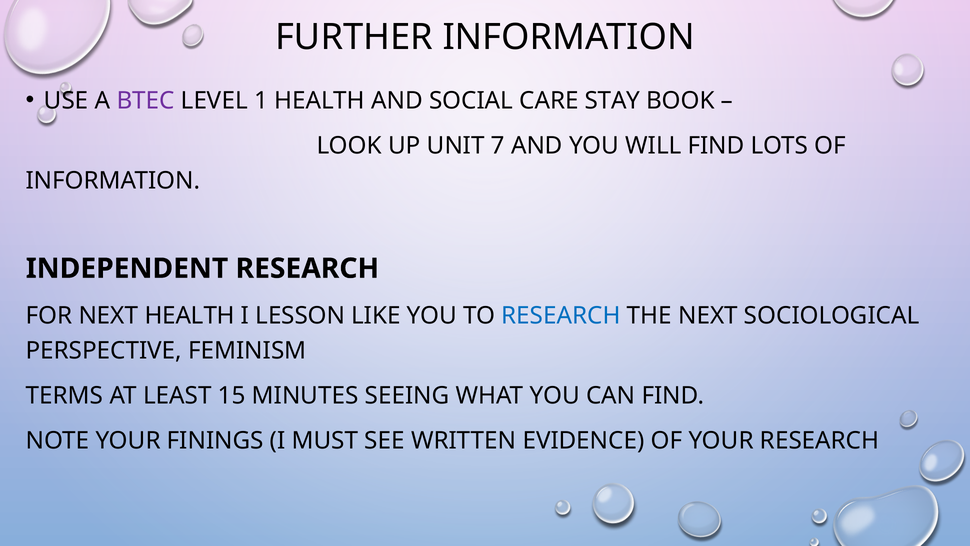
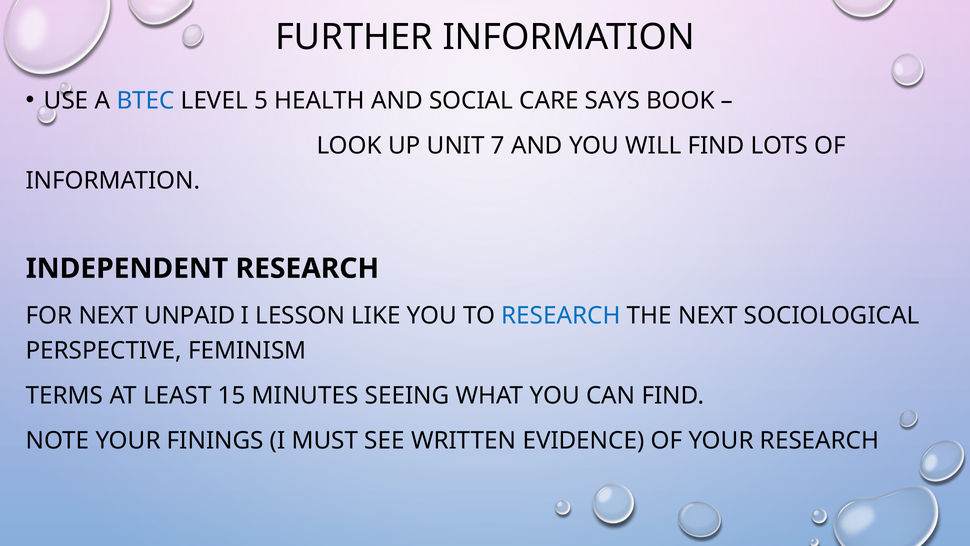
BTEC colour: purple -> blue
1: 1 -> 5
STAY: STAY -> SAYS
NEXT HEALTH: HEALTH -> UNPAID
